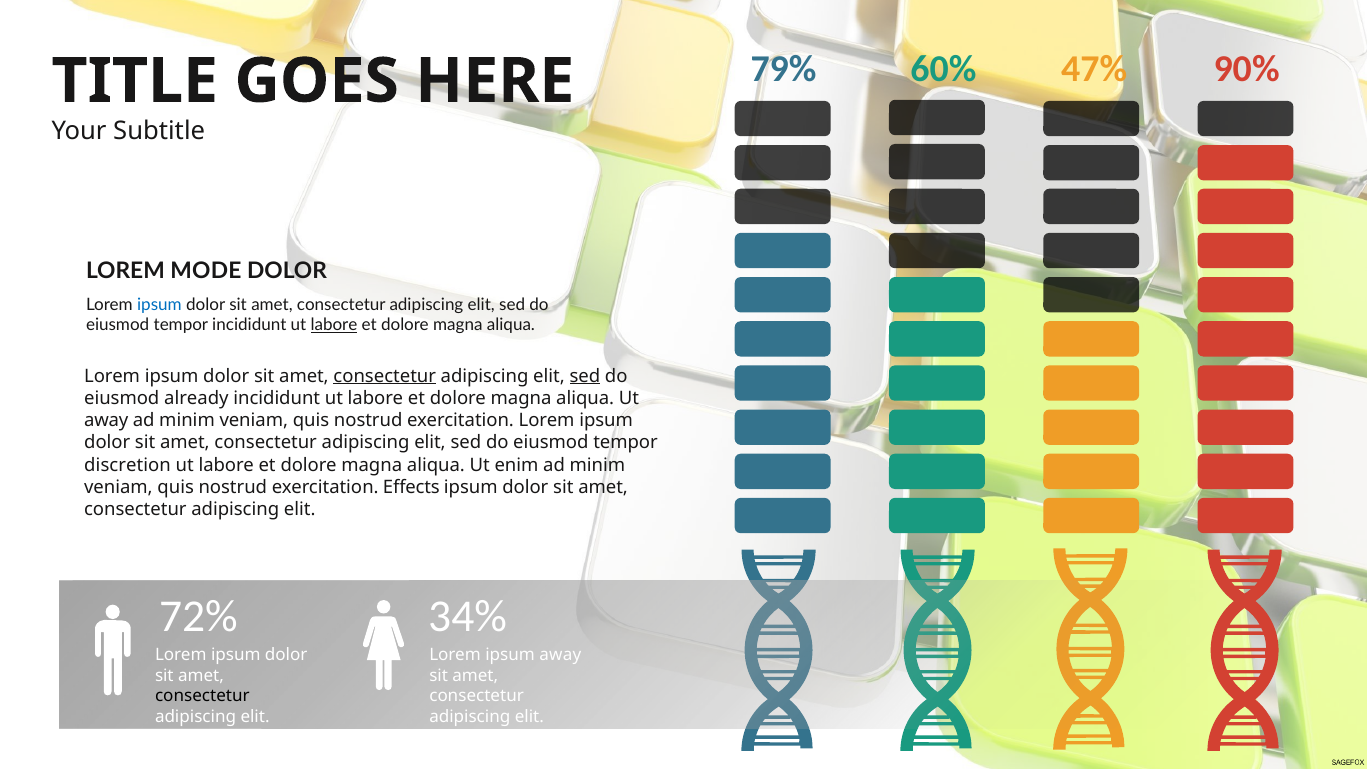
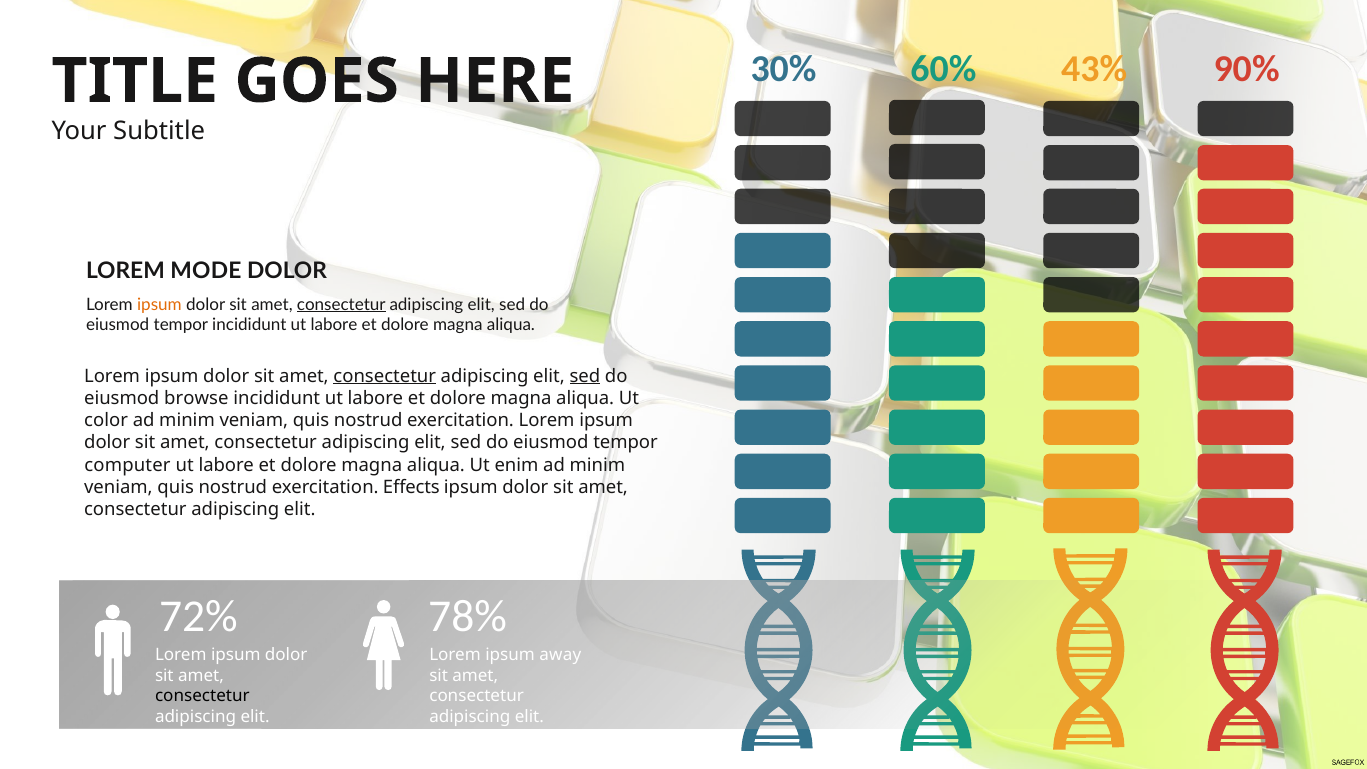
79%: 79% -> 30%
47%: 47% -> 43%
ipsum at (159, 304) colour: blue -> orange
consectetur at (341, 304) underline: none -> present
labore at (334, 325) underline: present -> none
already: already -> browse
away at (106, 420): away -> color
discretion: discretion -> computer
34%: 34% -> 78%
